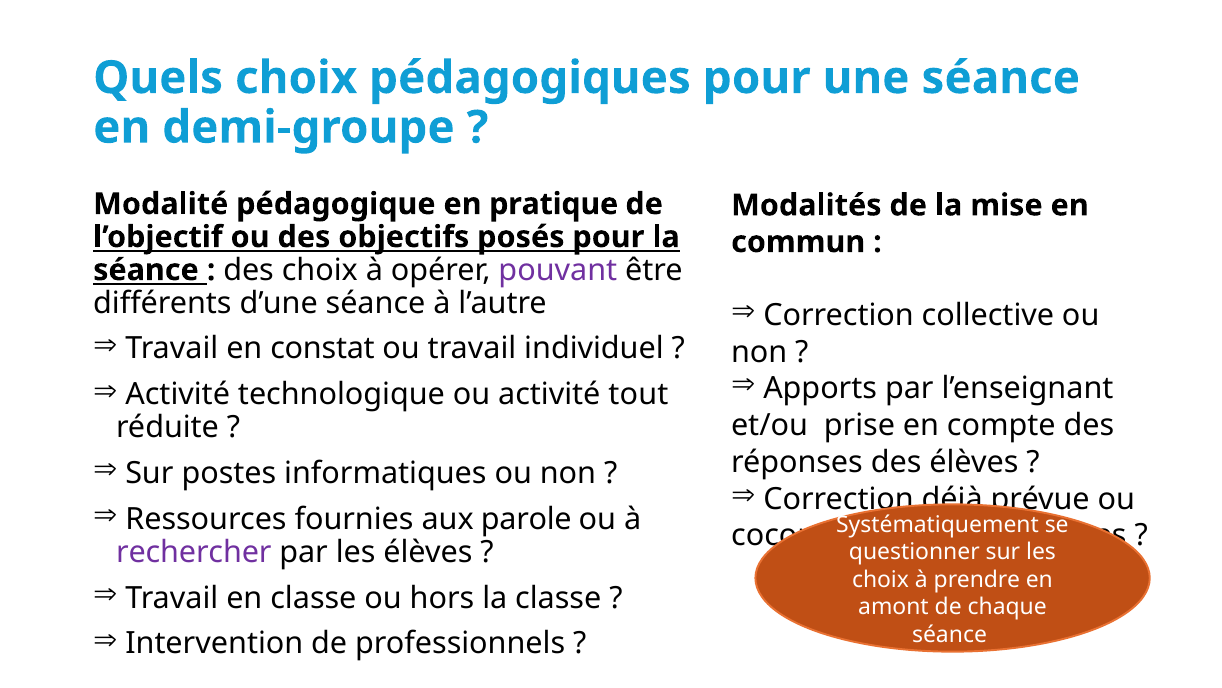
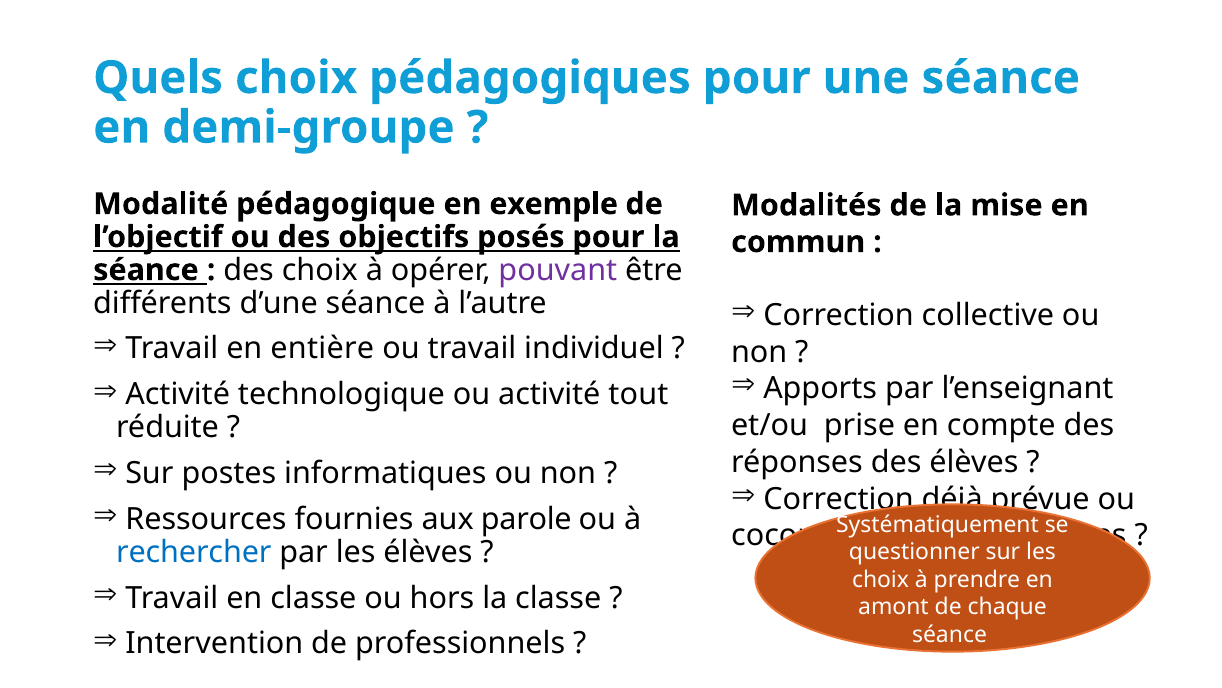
pratique: pratique -> exemple
constat: constat -> entière
rechercher colour: purple -> blue
